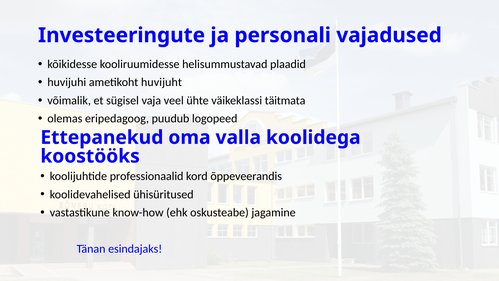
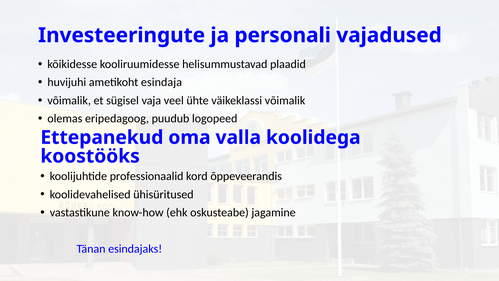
huvijuht: huvijuht -> esindaja
väikeklassi täitmata: täitmata -> võimalik
